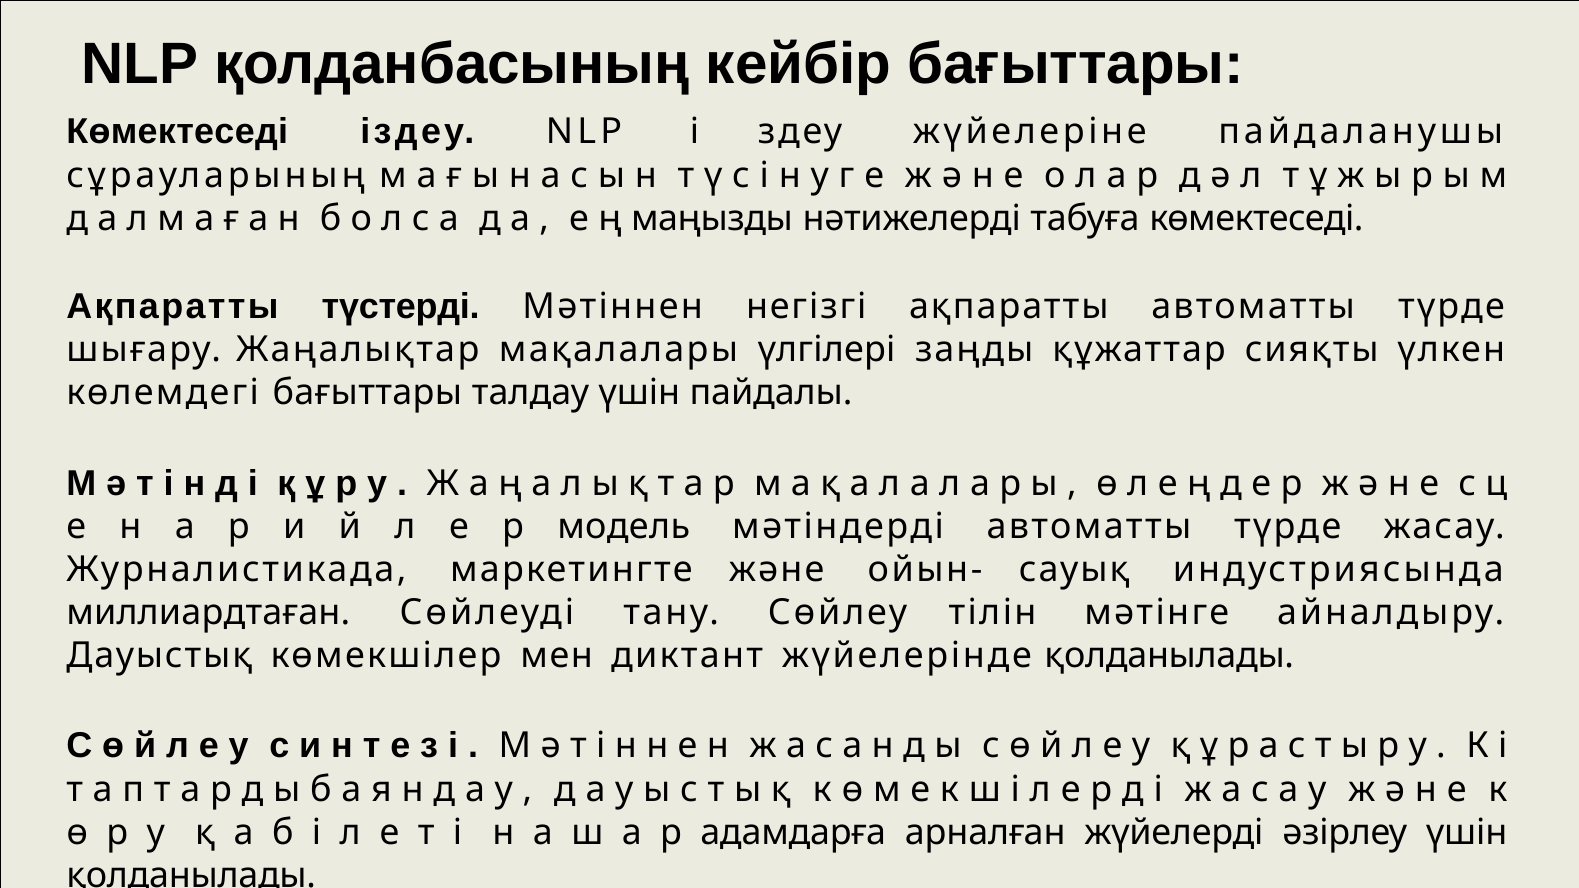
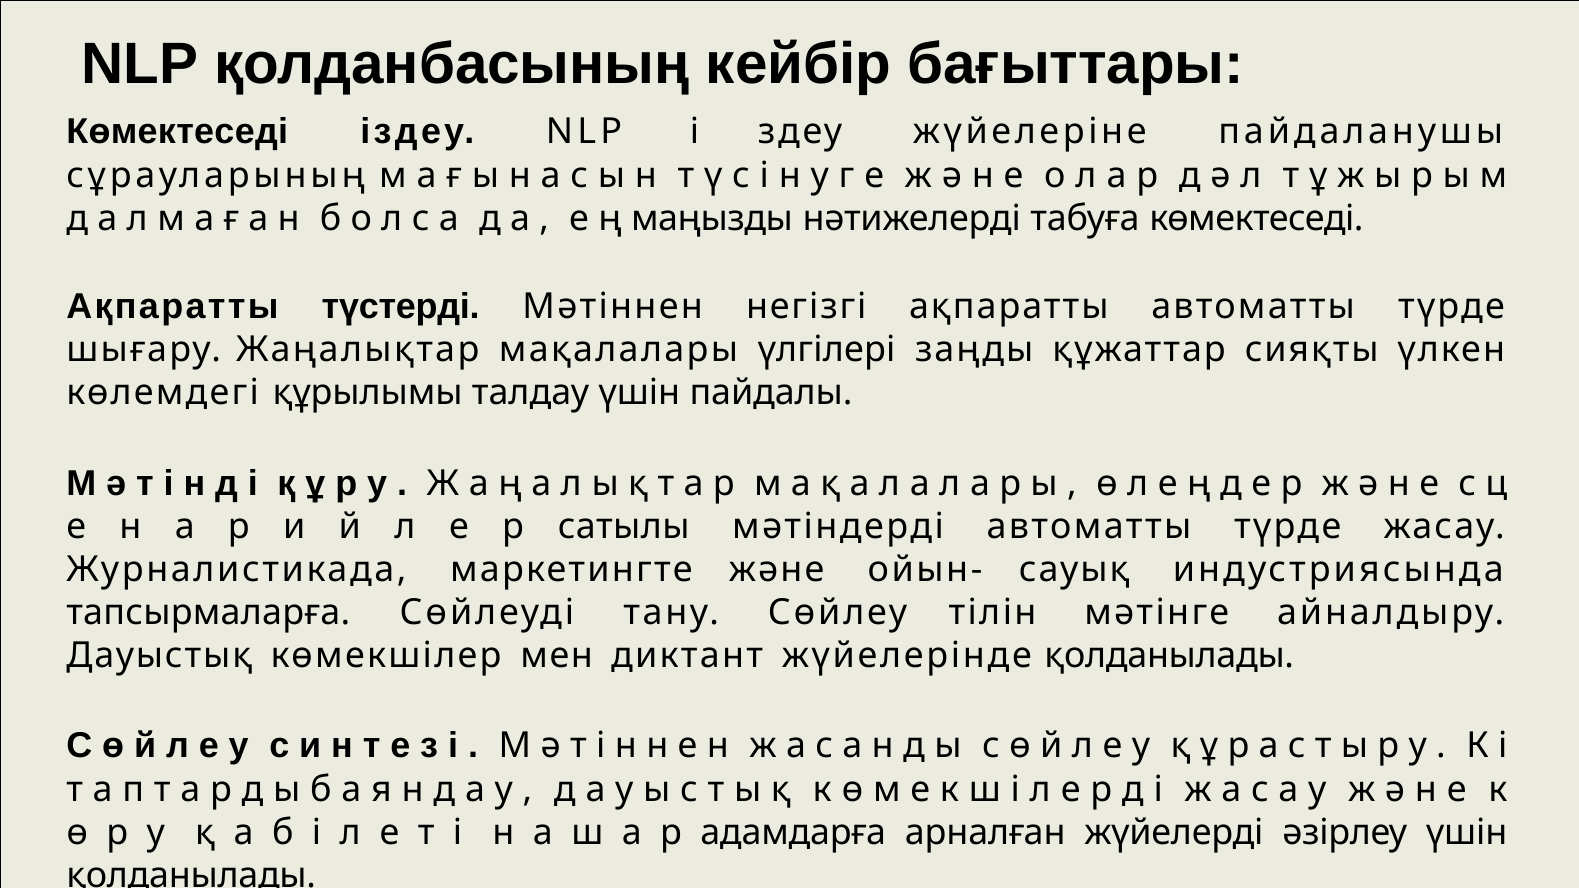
көлемдегі бағыттары: бағыттары -> құрылымы
модель: модель -> сатылы
миллиардтаған: миллиардтаған -> тапсырмаларға
